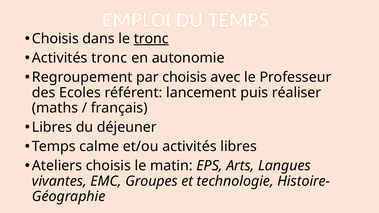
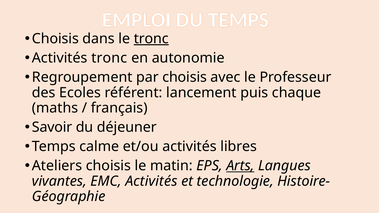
réaliser: réaliser -> chaque
Libres at (52, 127): Libres -> Savoir
Arts underline: none -> present
EMC Groupes: Groupes -> Activités
